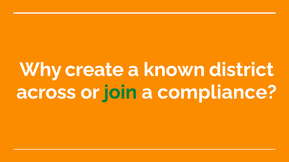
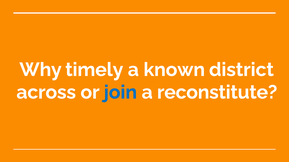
create: create -> timely
join colour: green -> blue
compliance: compliance -> reconstitute
